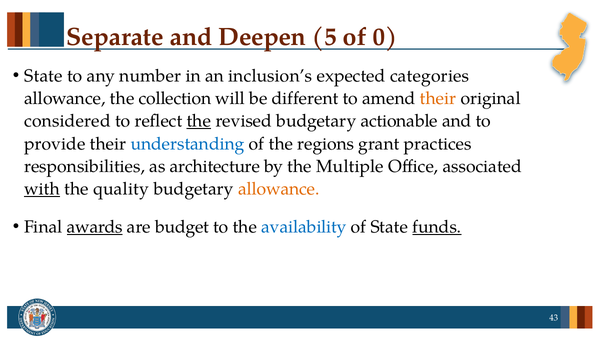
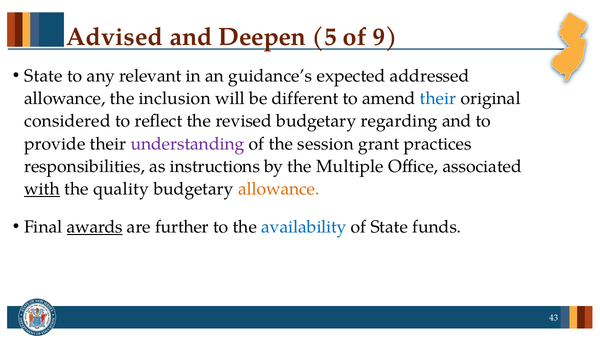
Separate: Separate -> Advised
0: 0 -> 9
number: number -> relevant
inclusion’s: inclusion’s -> guidance’s
categories: categories -> addressed
collection: collection -> inclusion
their at (438, 98) colour: orange -> blue
the at (199, 121) underline: present -> none
actionable: actionable -> regarding
understanding colour: blue -> purple
regions: regions -> session
architecture: architecture -> instructions
budget: budget -> further
funds underline: present -> none
